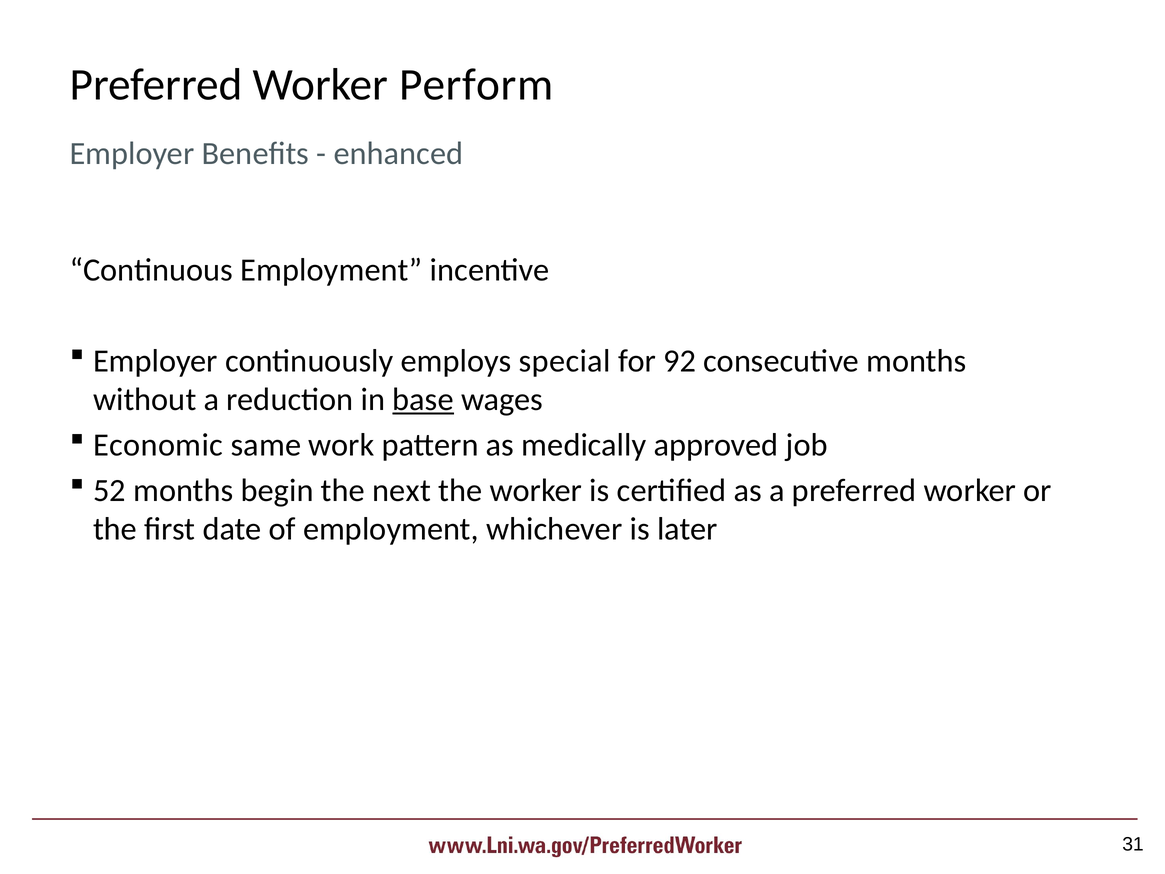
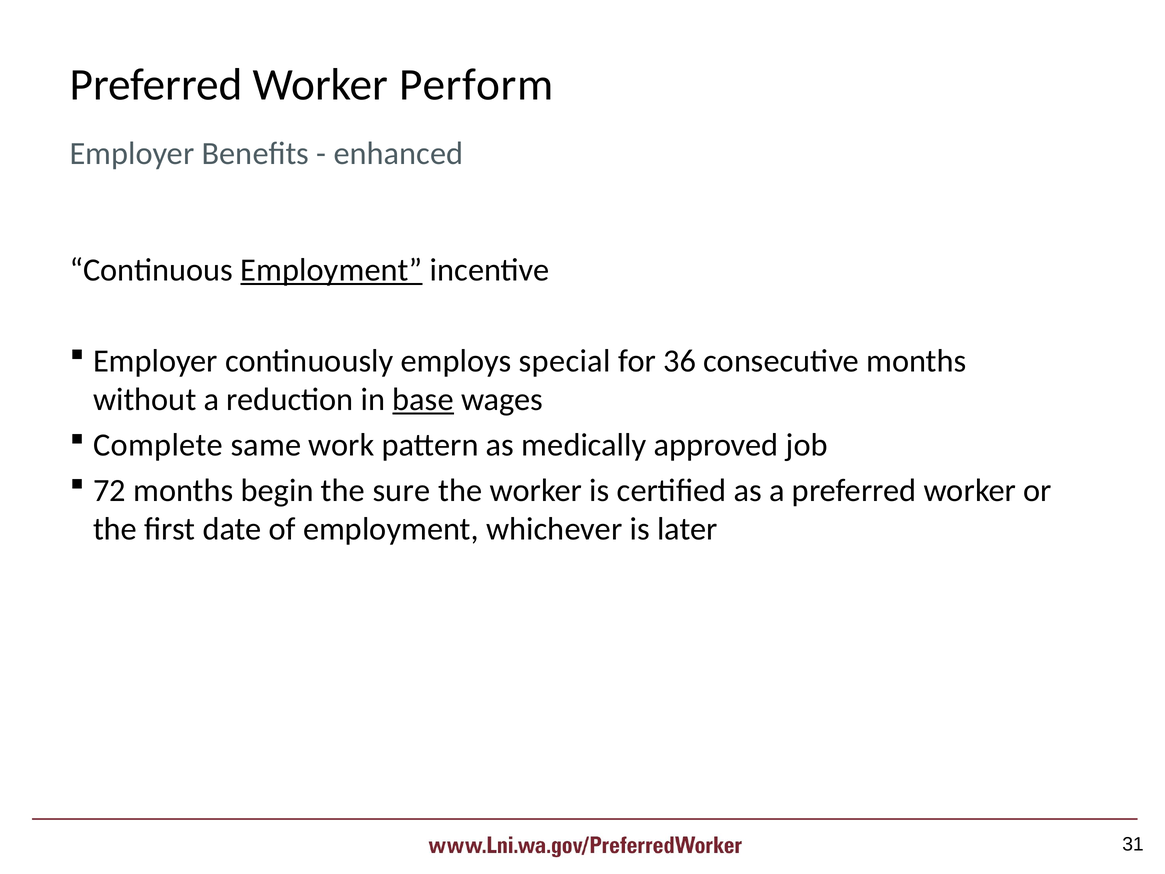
Employment at (331, 270) underline: none -> present
92: 92 -> 36
Economic: Economic -> Complete
52: 52 -> 72
next: next -> sure
